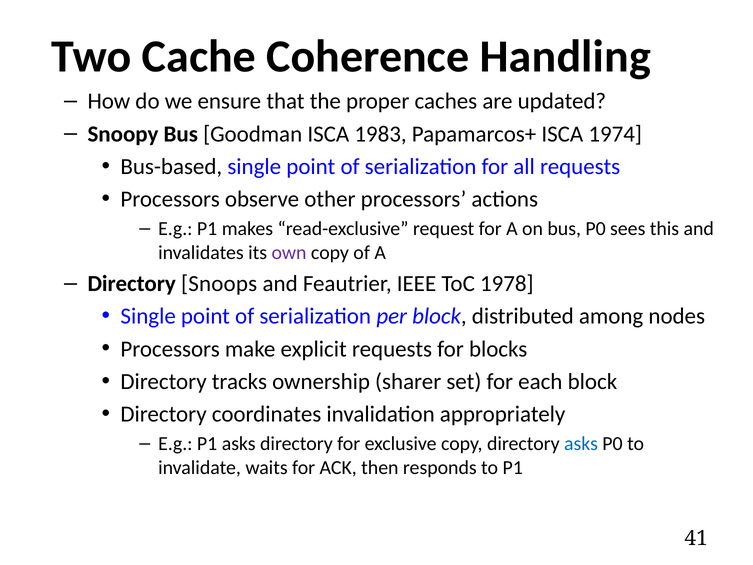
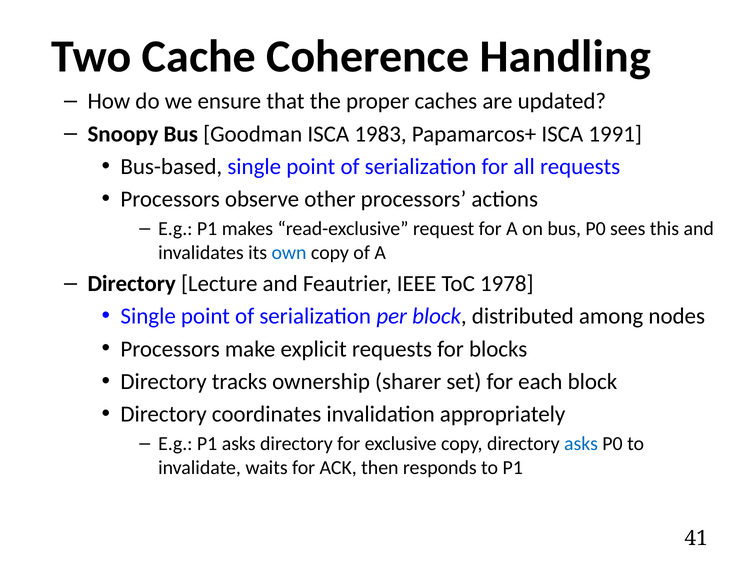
1974: 1974 -> 1991
own colour: purple -> blue
Snoops: Snoops -> Lecture
